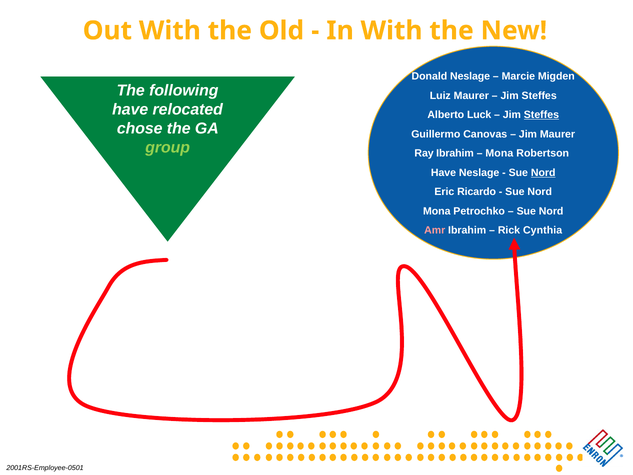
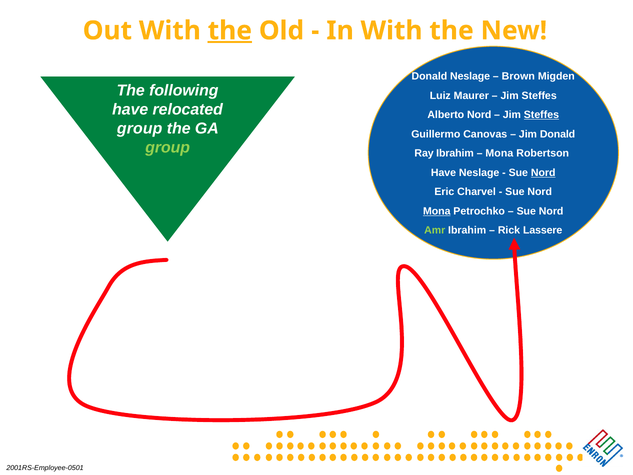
the at (230, 31) underline: none -> present
Marcie: Marcie -> Brown
Alberto Luck: Luck -> Nord
chose at (140, 128): chose -> group
Jim Maurer: Maurer -> Donald
Ricardo: Ricardo -> Charvel
Mona at (437, 211) underline: none -> present
Amr colour: pink -> light green
Cynthia: Cynthia -> Lassere
